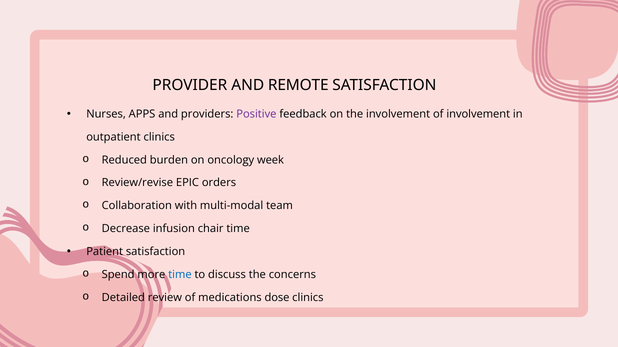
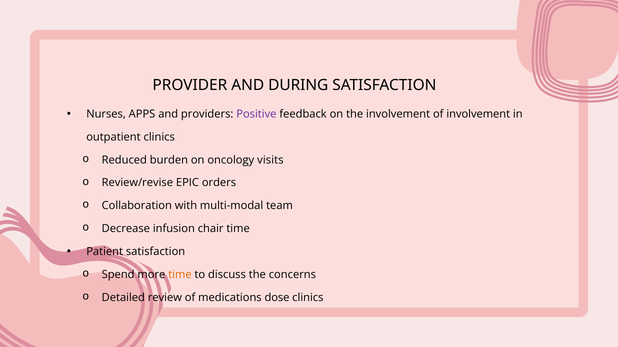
REMOTE: REMOTE -> DURING
week: week -> visits
time at (180, 275) colour: blue -> orange
